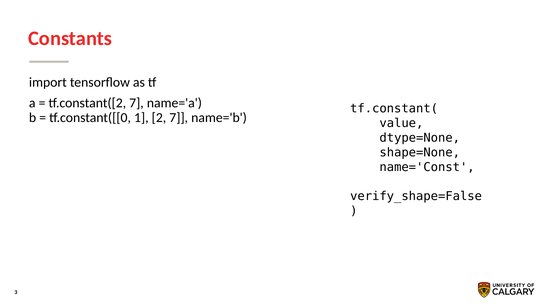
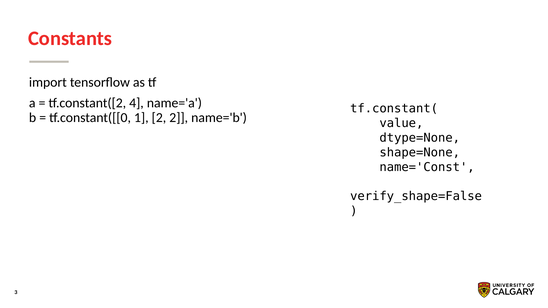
tf.constant([2 7: 7 -> 4
2 7: 7 -> 2
